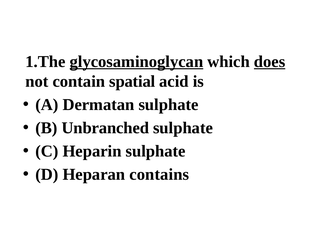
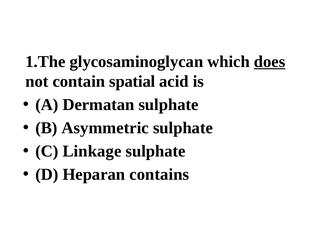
glycosaminoglycan underline: present -> none
Unbranched: Unbranched -> Asymmetric
Heparin: Heparin -> Linkage
